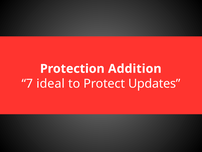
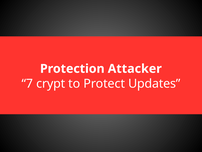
Addition: Addition -> Attacker
ideal: ideal -> crypt
